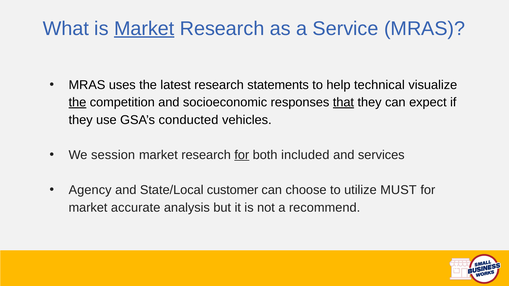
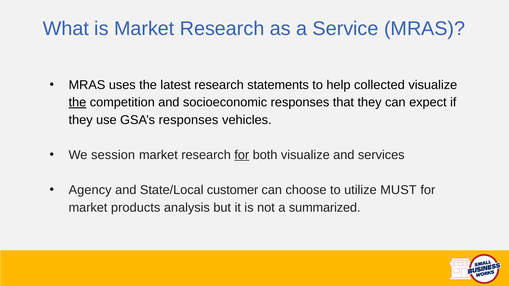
Market at (144, 29) underline: present -> none
technical: technical -> collected
that underline: present -> none
GSA’s conducted: conducted -> responses
both included: included -> visualize
accurate: accurate -> products
recommend: recommend -> summarized
